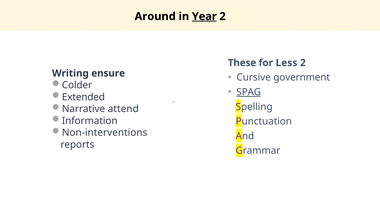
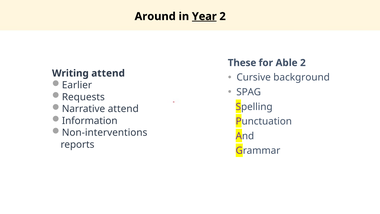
Less: Less -> Able
Writing ensure: ensure -> attend
government: government -> background
Colder: Colder -> Earlier
SPAG underline: present -> none
Extended: Extended -> Requests
